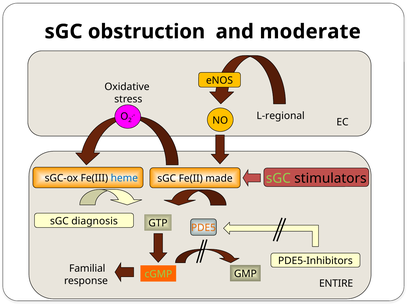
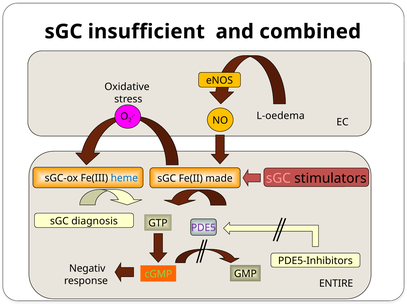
obstruction: obstruction -> insufficient
moderate: moderate -> combined
L-regional: L-regional -> L-oedema
sGC at (278, 178) colour: light green -> pink
PDE5 colour: orange -> purple
Familial: Familial -> Negativ
